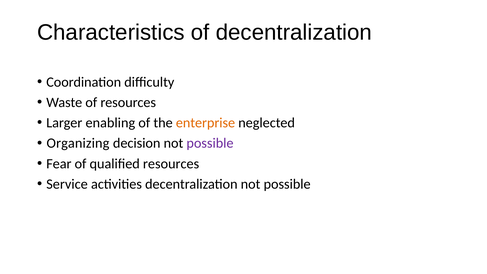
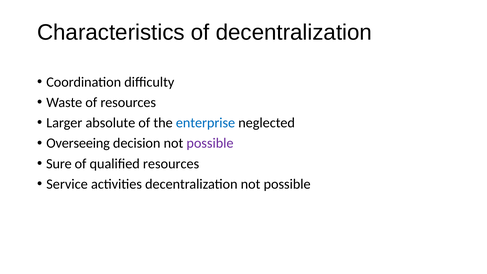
enabling: enabling -> absolute
enterprise colour: orange -> blue
Organizing: Organizing -> Overseeing
Fear: Fear -> Sure
